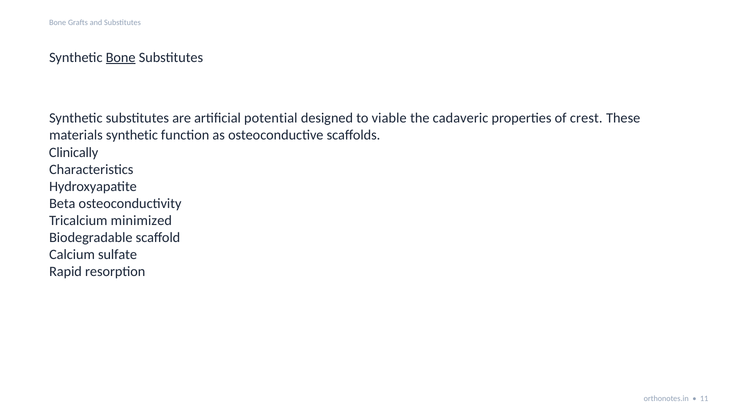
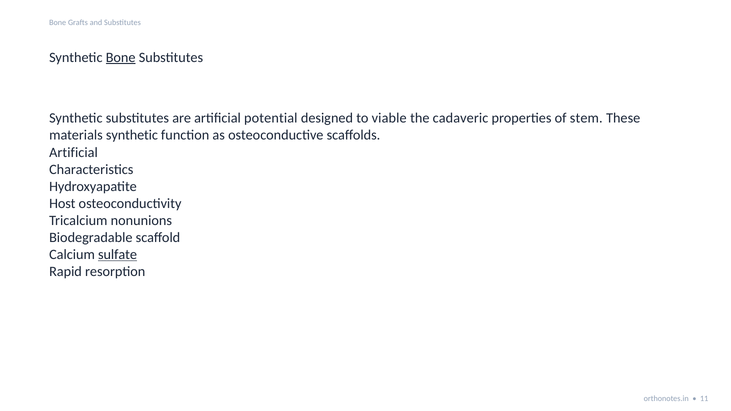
crest: crest -> stem
Clinically at (74, 152): Clinically -> Artificial
Beta: Beta -> Host
minimized: minimized -> nonunions
sulfate underline: none -> present
